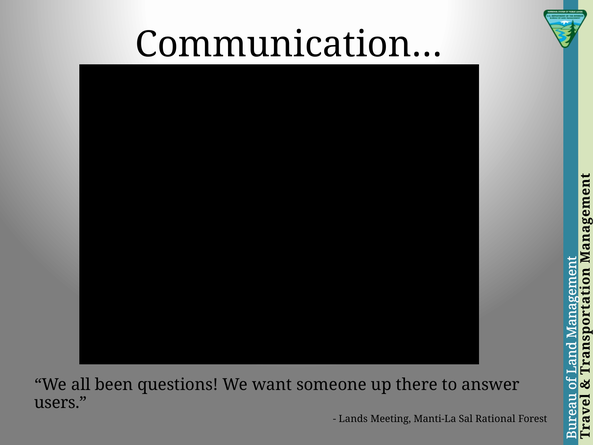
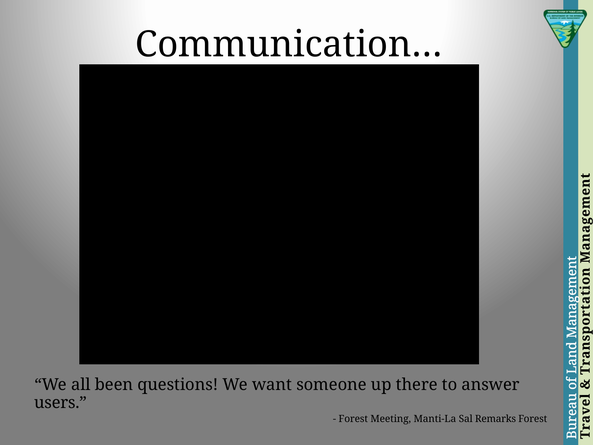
Lands at (353, 419): Lands -> Forest
Rational: Rational -> Remarks
